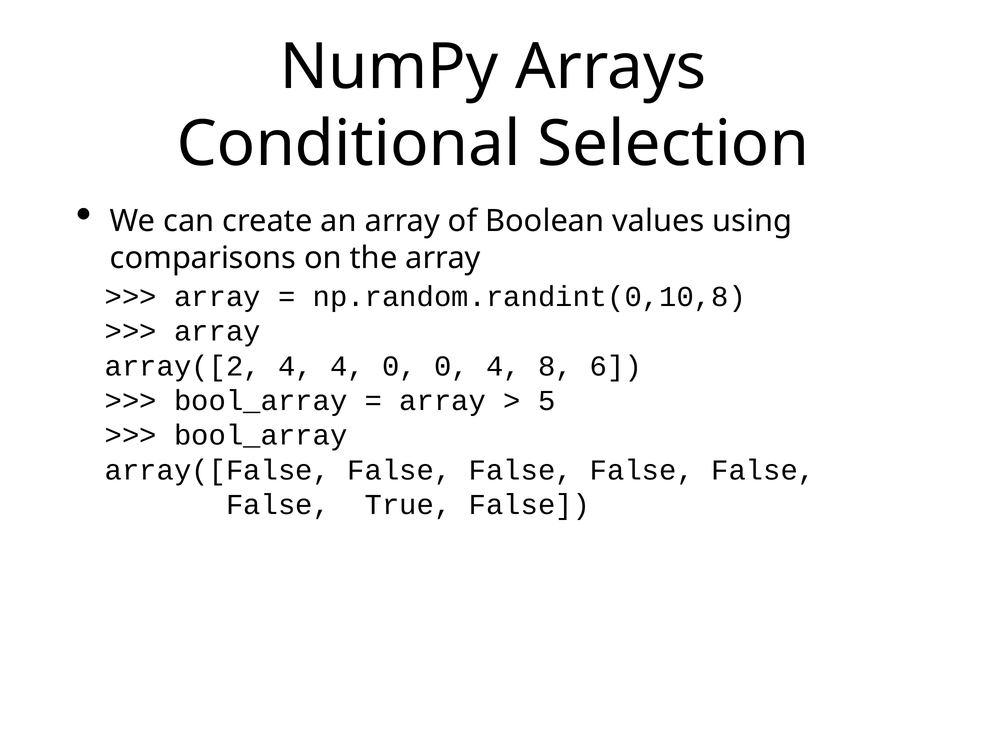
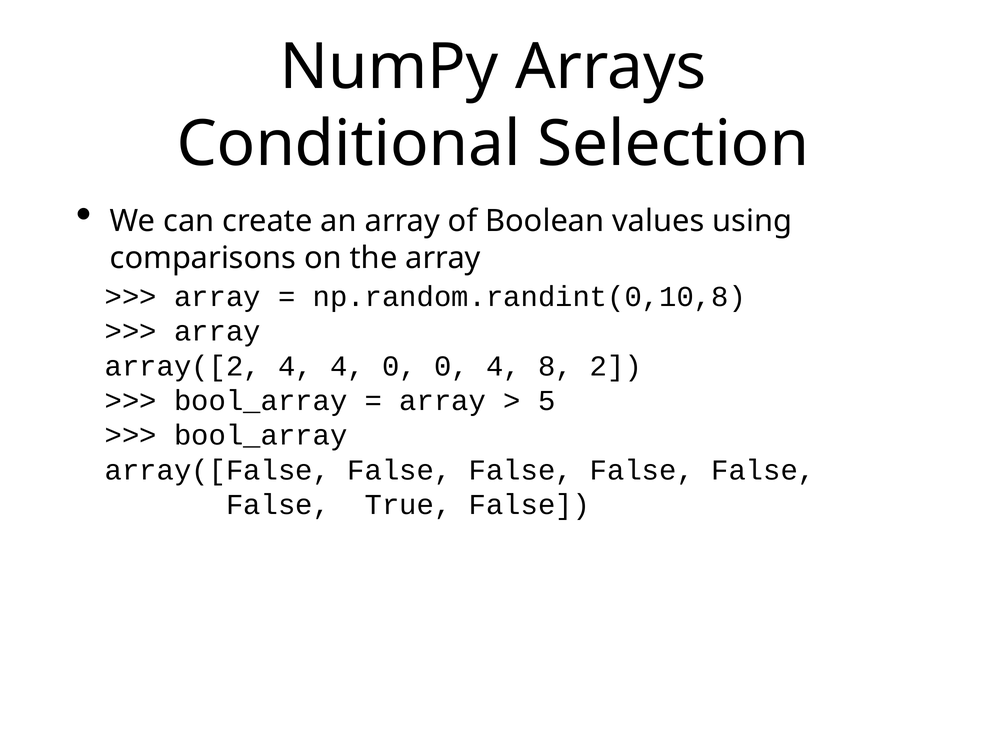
6: 6 -> 2
